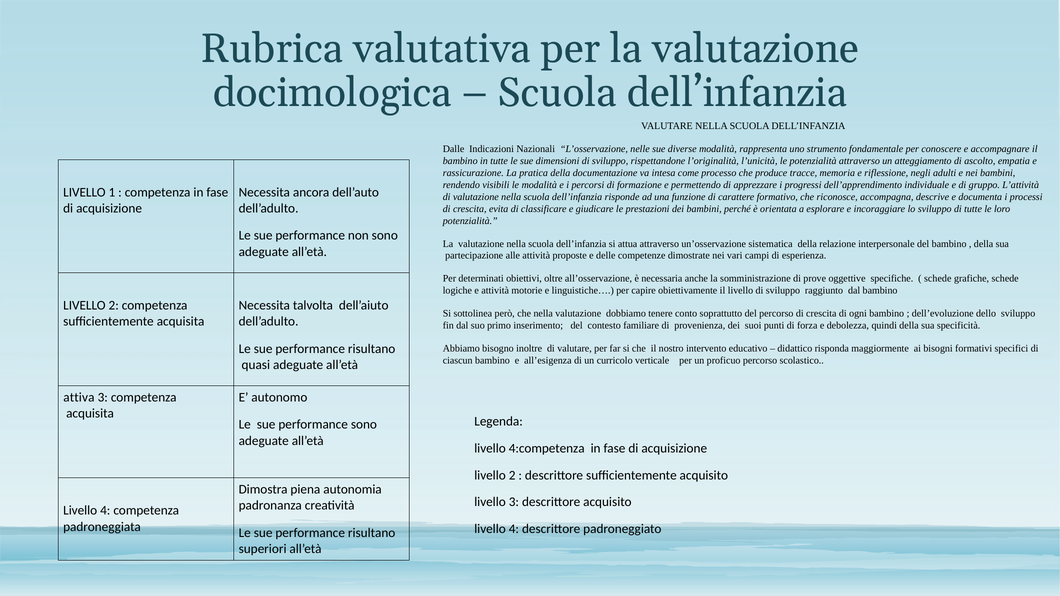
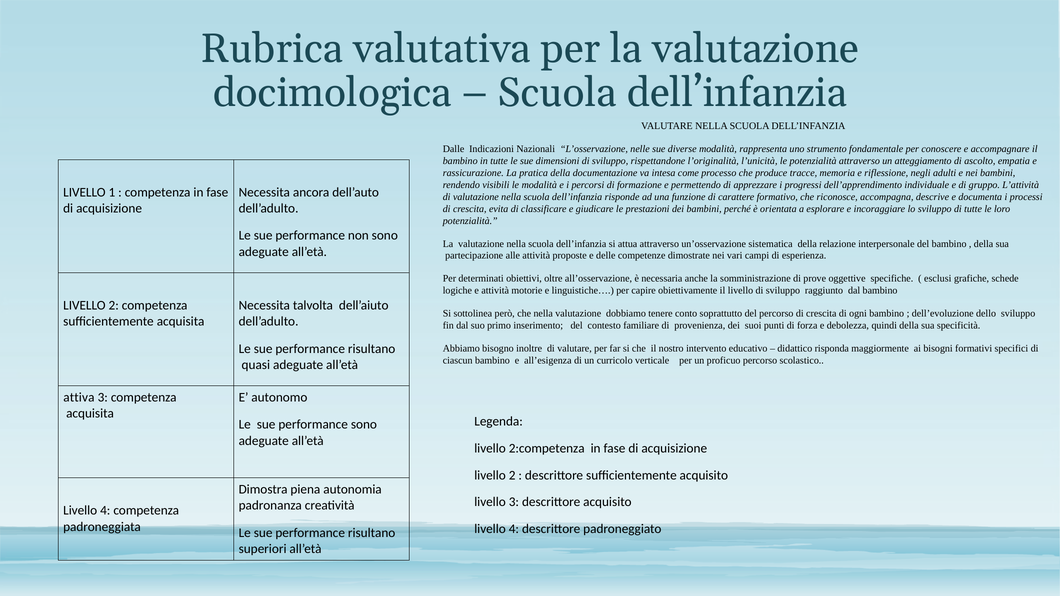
schede at (938, 279): schede -> esclusi
4:competenza: 4:competenza -> 2:competenza
